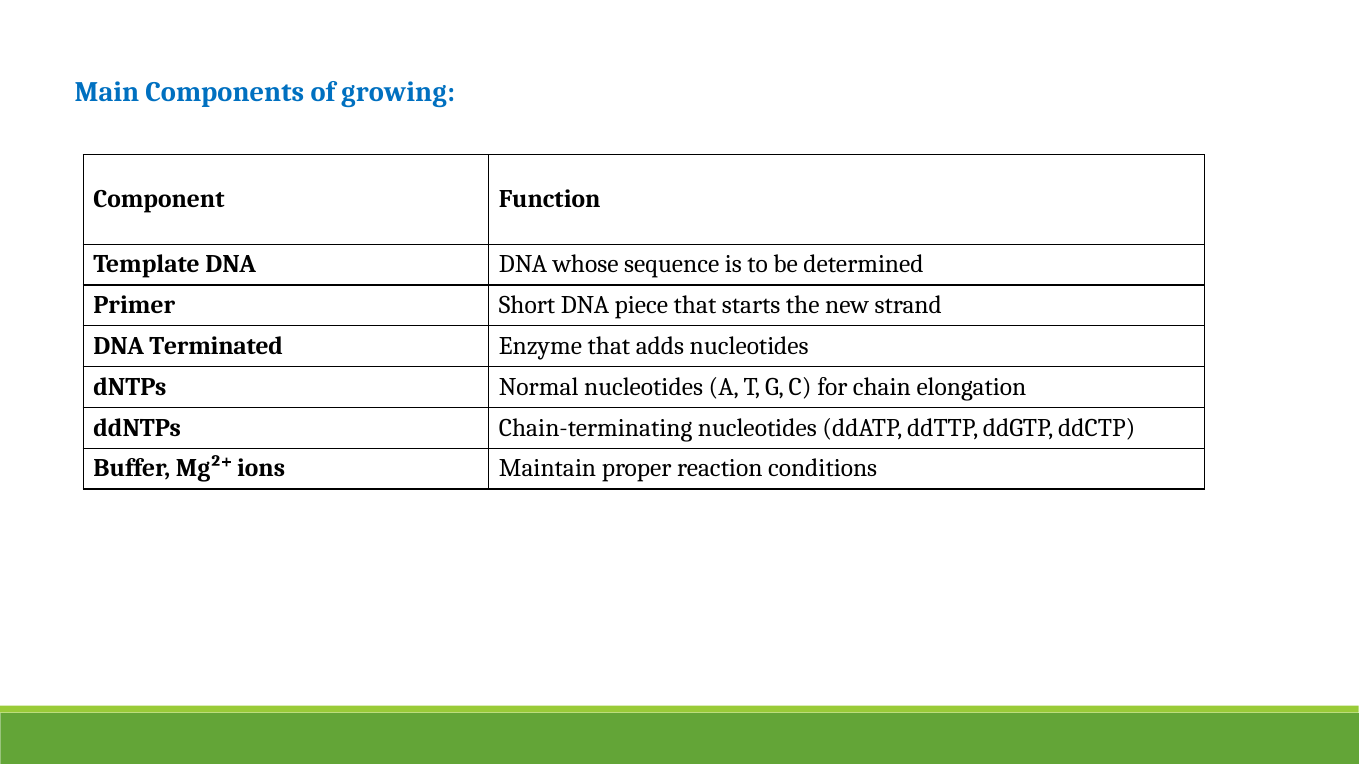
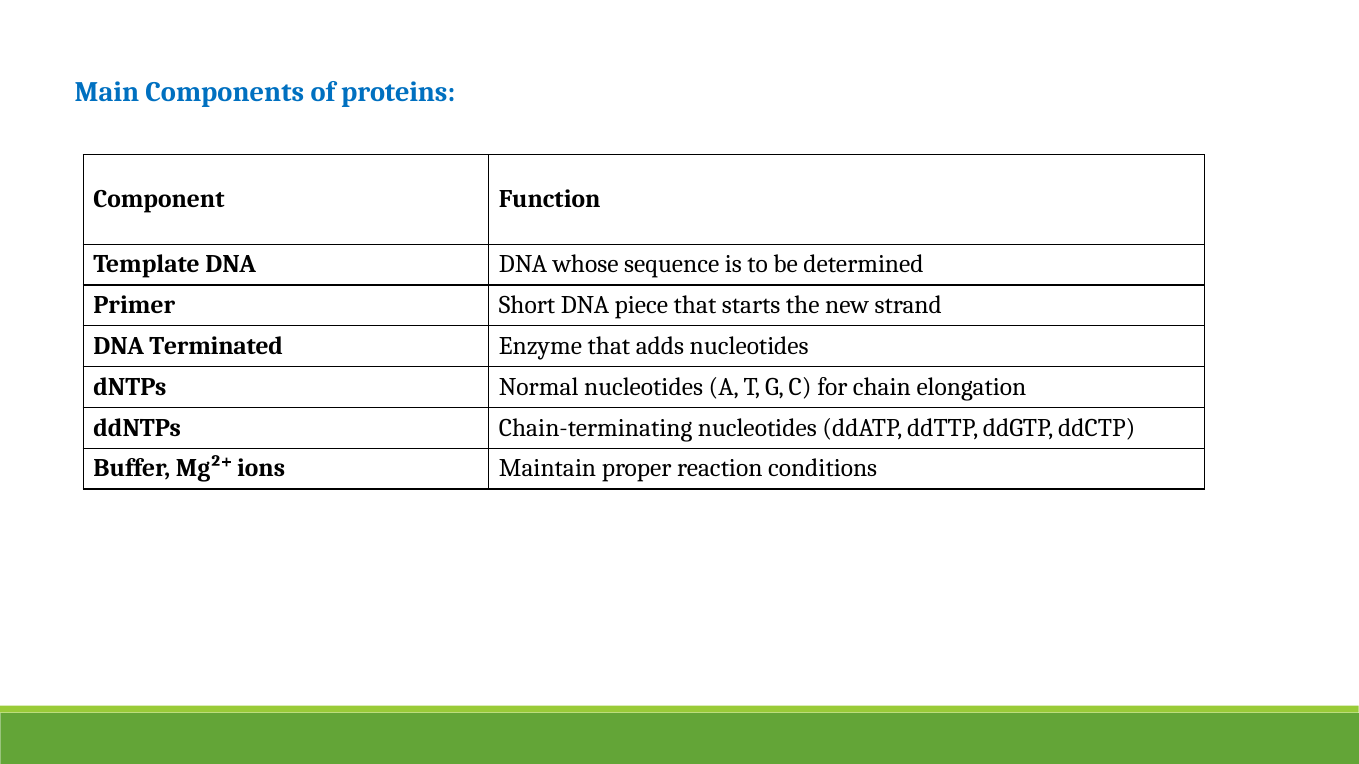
growing: growing -> proteins
